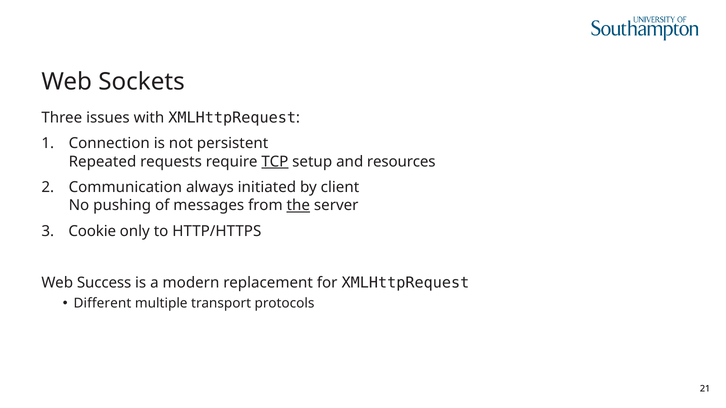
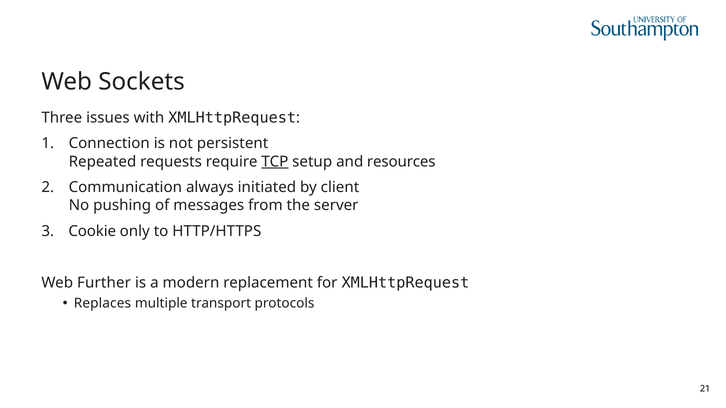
the underline: present -> none
Success: Success -> Further
Different: Different -> Replaces
